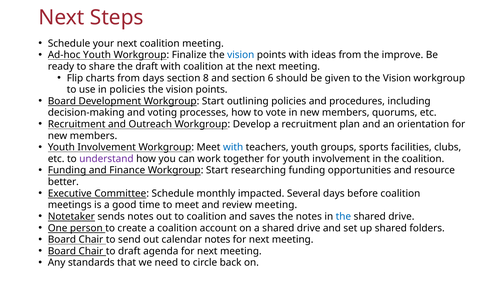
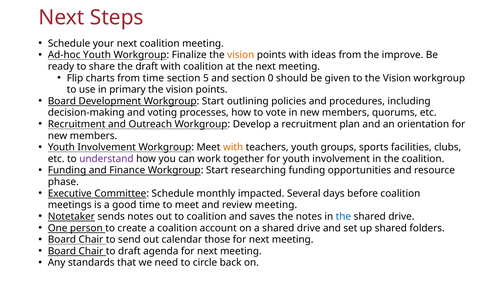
vision at (241, 55) colour: blue -> orange
from days: days -> time
8: 8 -> 5
6: 6 -> 0
in policies: policies -> primary
with at (233, 147) colour: blue -> orange
better: better -> phase
calendar notes: notes -> those
